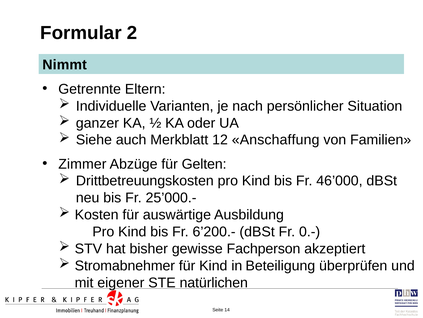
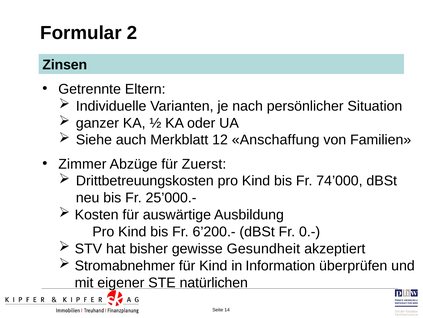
Nimmt: Nimmt -> Zinsen
Gelten: Gelten -> Zuerst
46’000: 46’000 -> 74’000
Fachperson: Fachperson -> Gesundheit
Beteiligung: Beteiligung -> Information
